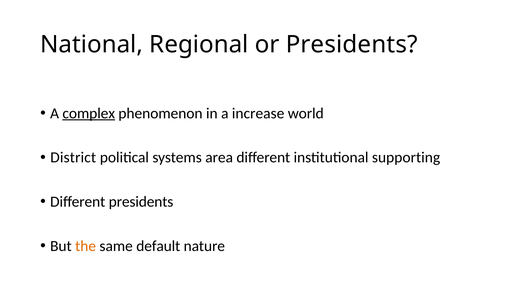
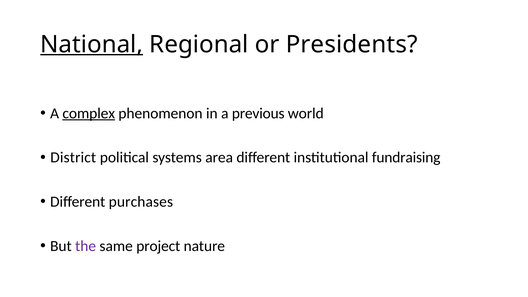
National underline: none -> present
increase: increase -> previous
supporting: supporting -> fundraising
Different presidents: presidents -> purchases
the colour: orange -> purple
default: default -> project
